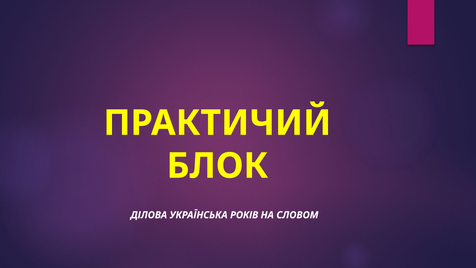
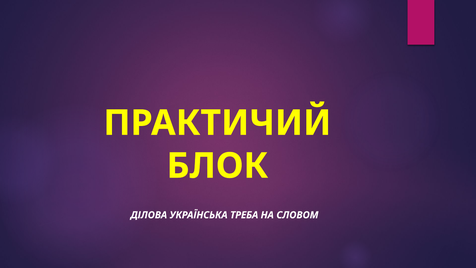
РОКІВ: РОКІВ -> ТРЕБА
